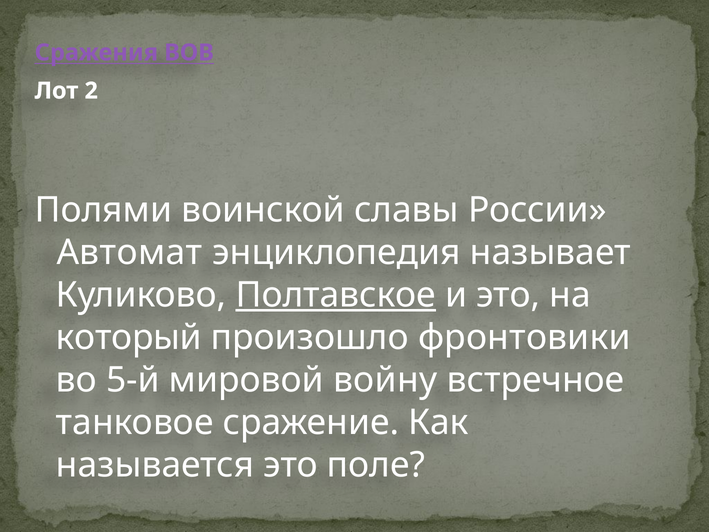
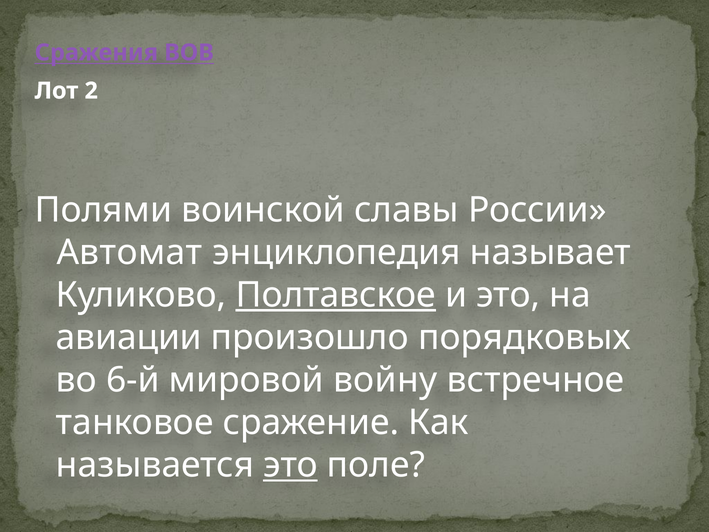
который: который -> авиации
фронтовики: фронтовики -> порядковых
5-й: 5-й -> 6-й
это at (291, 465) underline: none -> present
